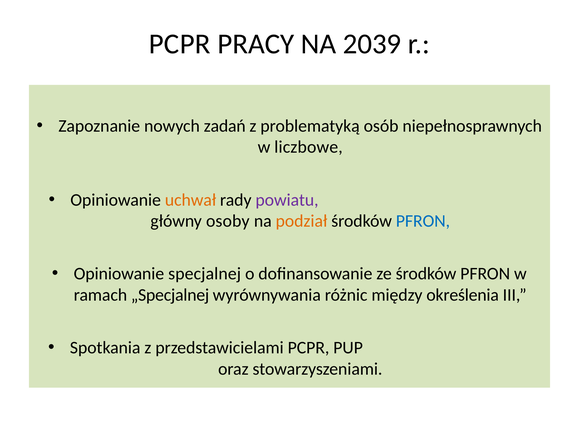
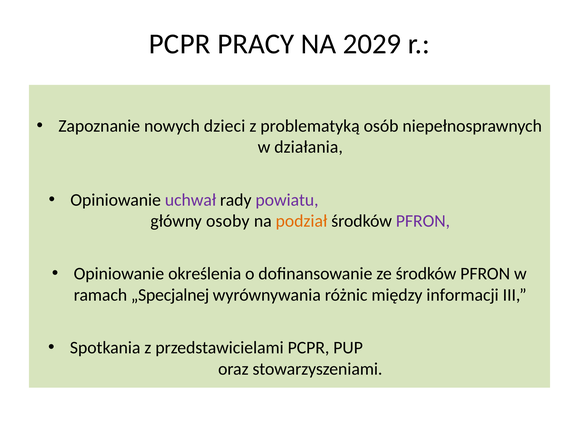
2039: 2039 -> 2029
zadań: zadań -> dzieci
liczbowe: liczbowe -> działania
uchwał colour: orange -> purple
PFRON at (423, 221) colour: blue -> purple
specjalnej: specjalnej -> określenia
określenia: określenia -> informacji
